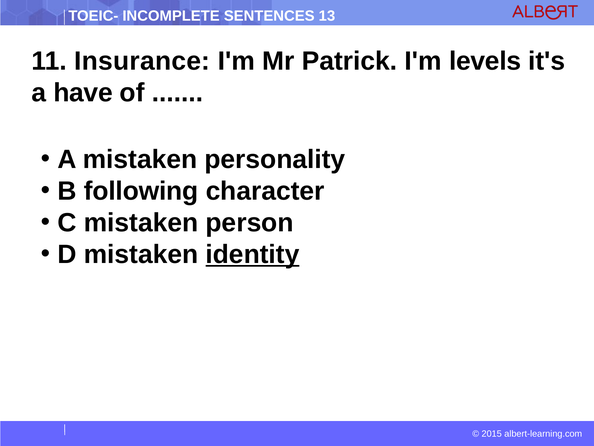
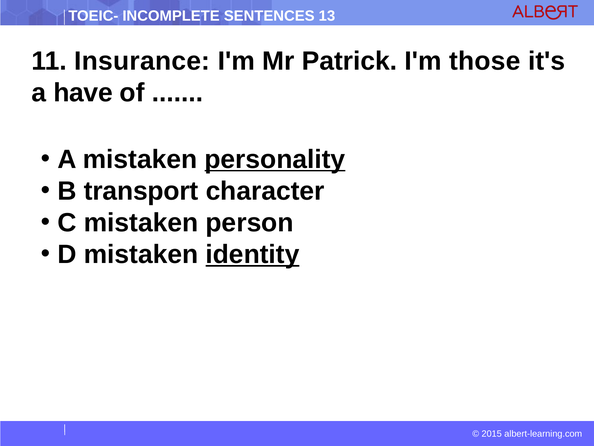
levels: levels -> those
personality underline: none -> present
following: following -> transport
